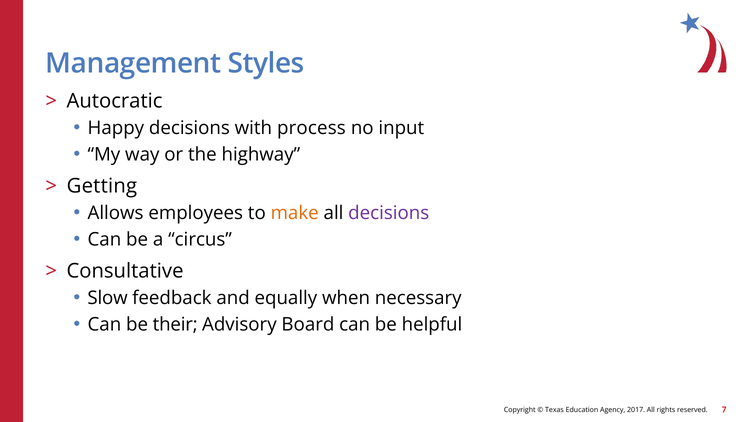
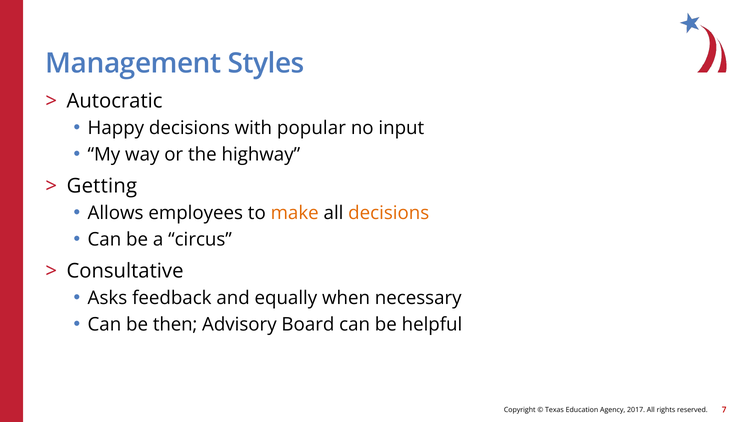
process: process -> popular
decisions at (389, 213) colour: purple -> orange
Slow: Slow -> Asks
their: their -> then
